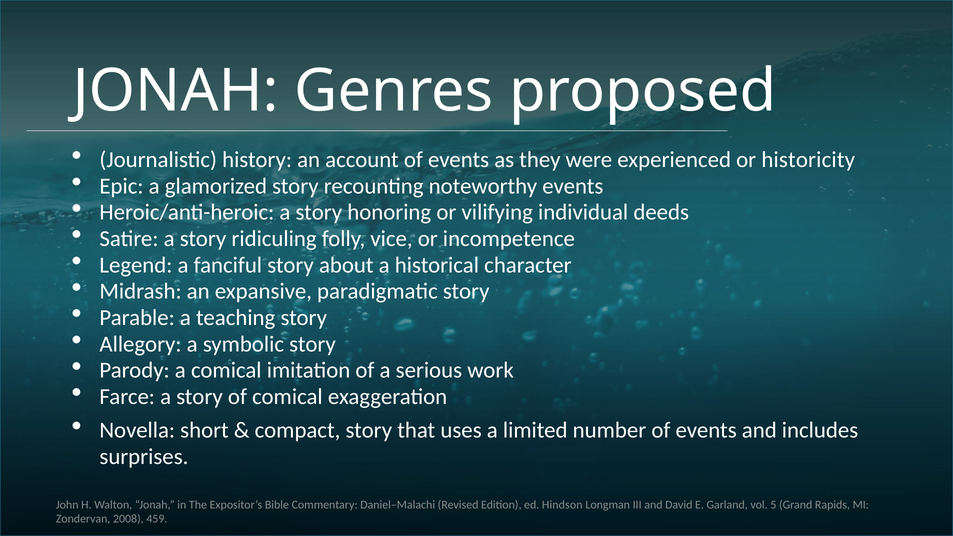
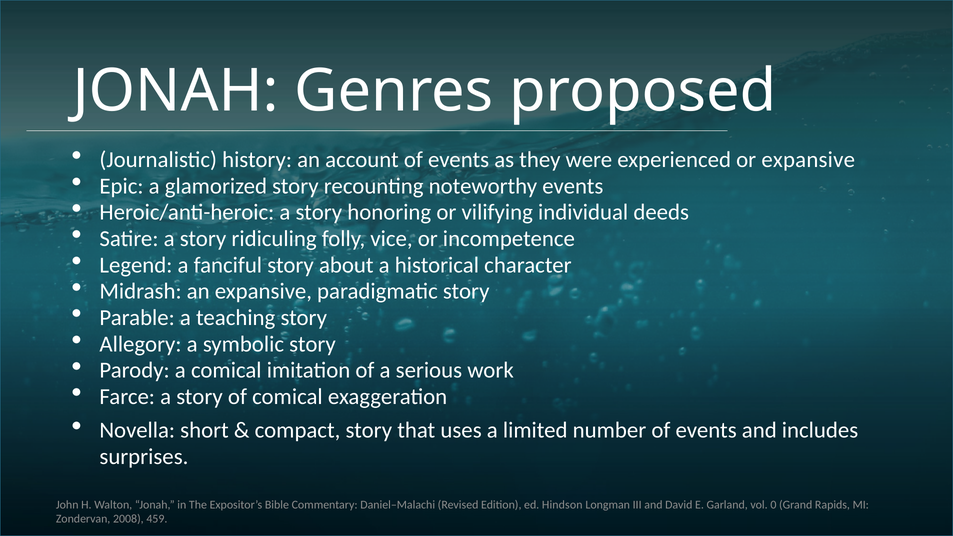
or historicity: historicity -> expansive
5: 5 -> 0
